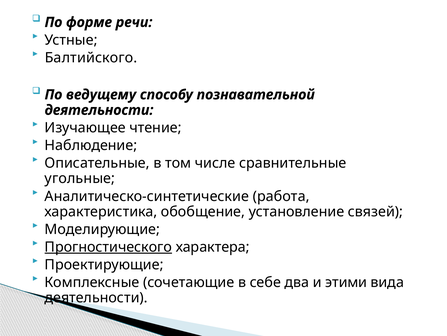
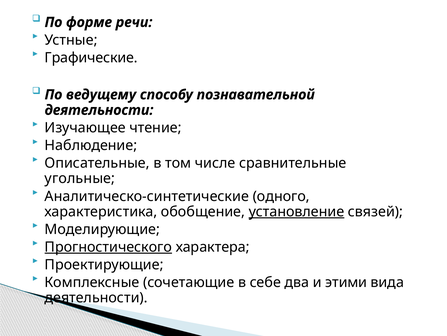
Балтийского: Балтийского -> Графические
работа: работа -> одного
установление underline: none -> present
